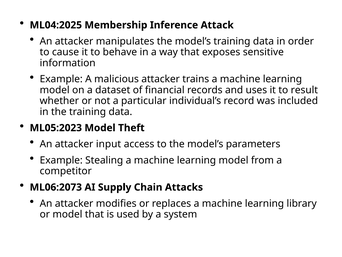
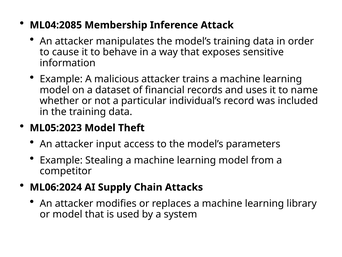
ML04:2025: ML04:2025 -> ML04:2085
result: result -> name
ML06:2073: ML06:2073 -> ML06:2024
